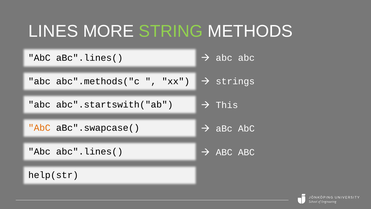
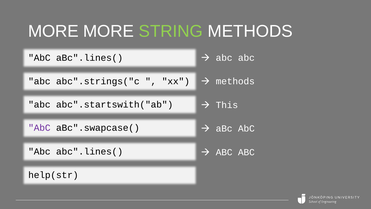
LINES at (53, 31): LINES -> MORE
abc".methods("c: abc".methods("c -> abc".strings("c
strings at (235, 81): strings -> methods
AbC at (39, 128) colour: orange -> purple
